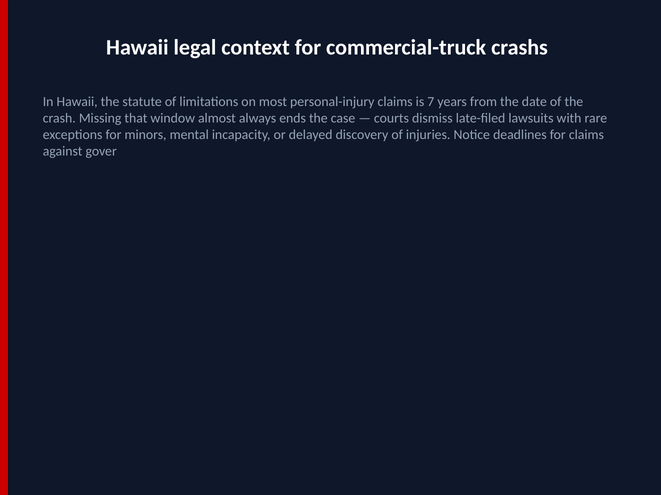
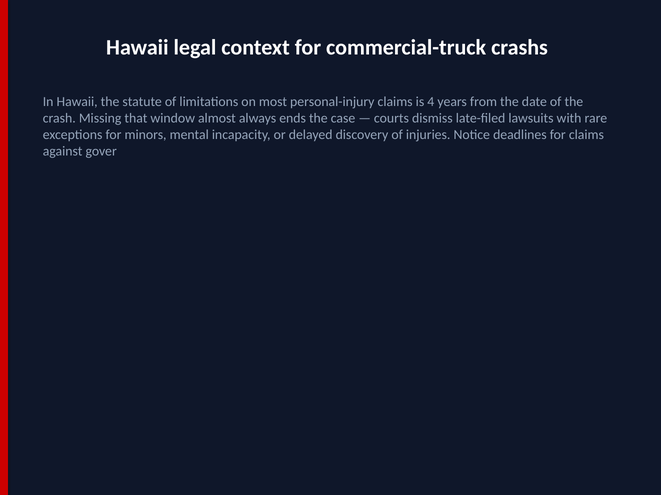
7: 7 -> 4
